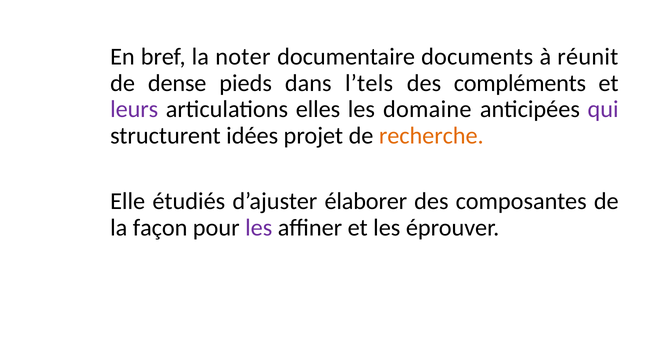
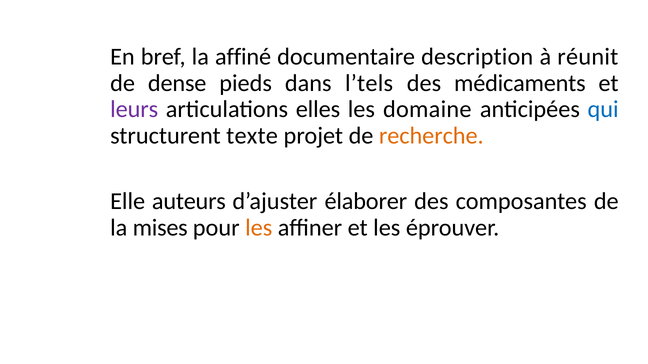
noter: noter -> affiné
documents: documents -> description
compléments: compléments -> médicaments
qui colour: purple -> blue
idées: idées -> texte
étudiés: étudiés -> auteurs
façon: façon -> mises
les at (259, 228) colour: purple -> orange
